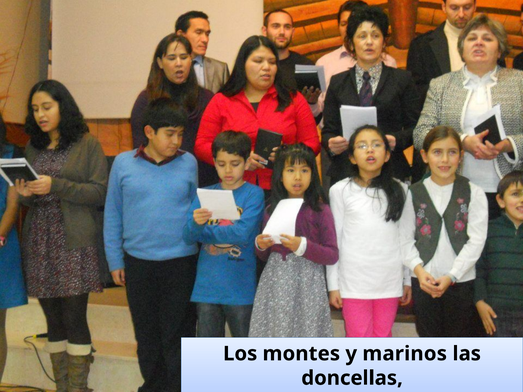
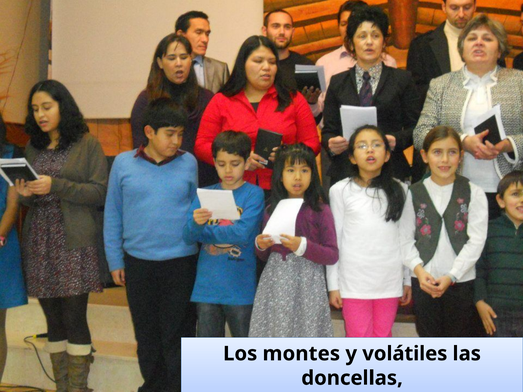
marinos: marinos -> volátiles
